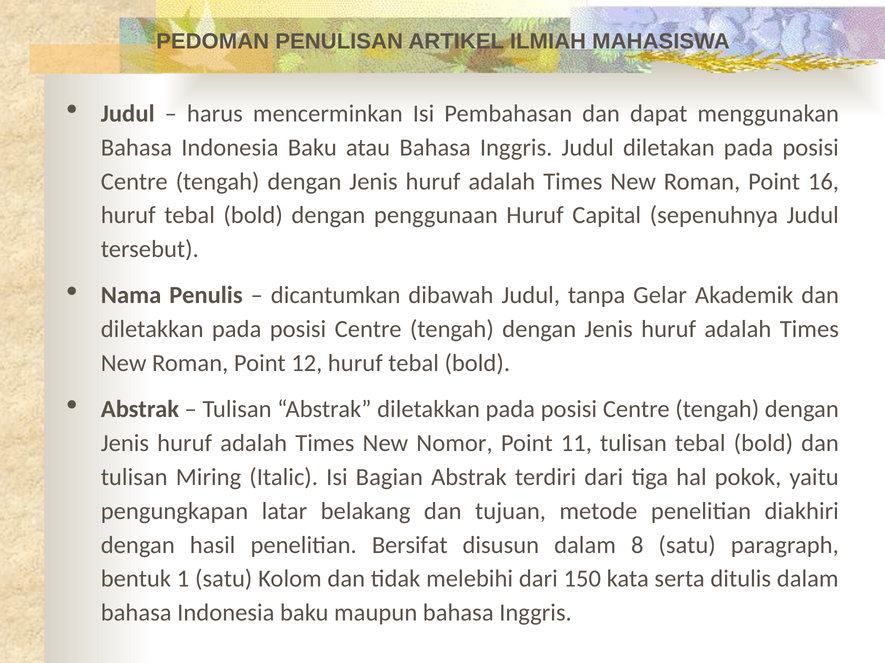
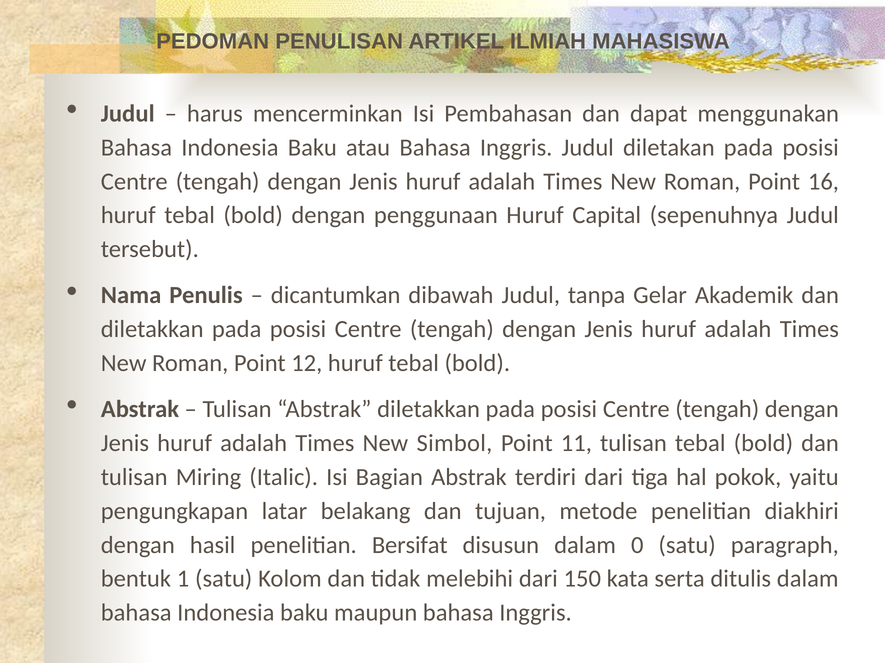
Nomor: Nomor -> Simbol
8: 8 -> 0
